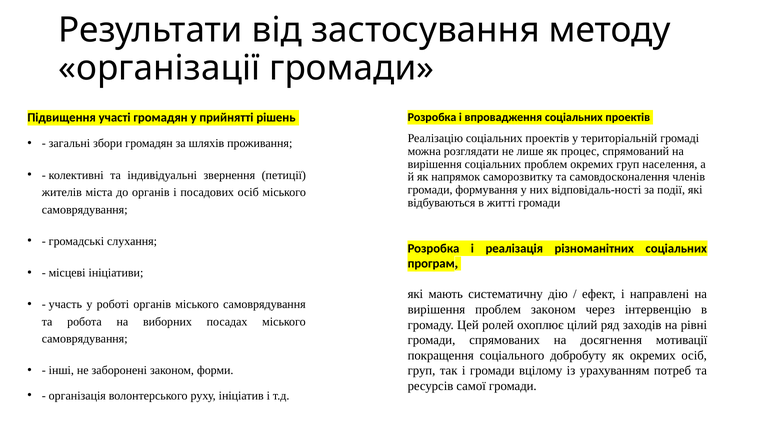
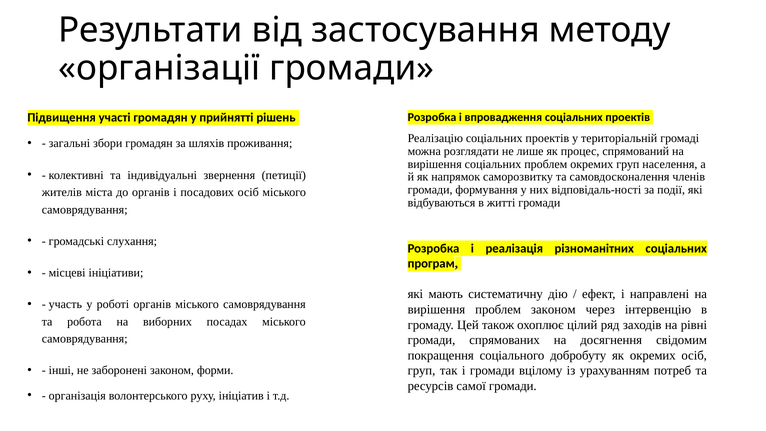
ролей: ролей -> також
мотивації: мотивації -> свідомим
